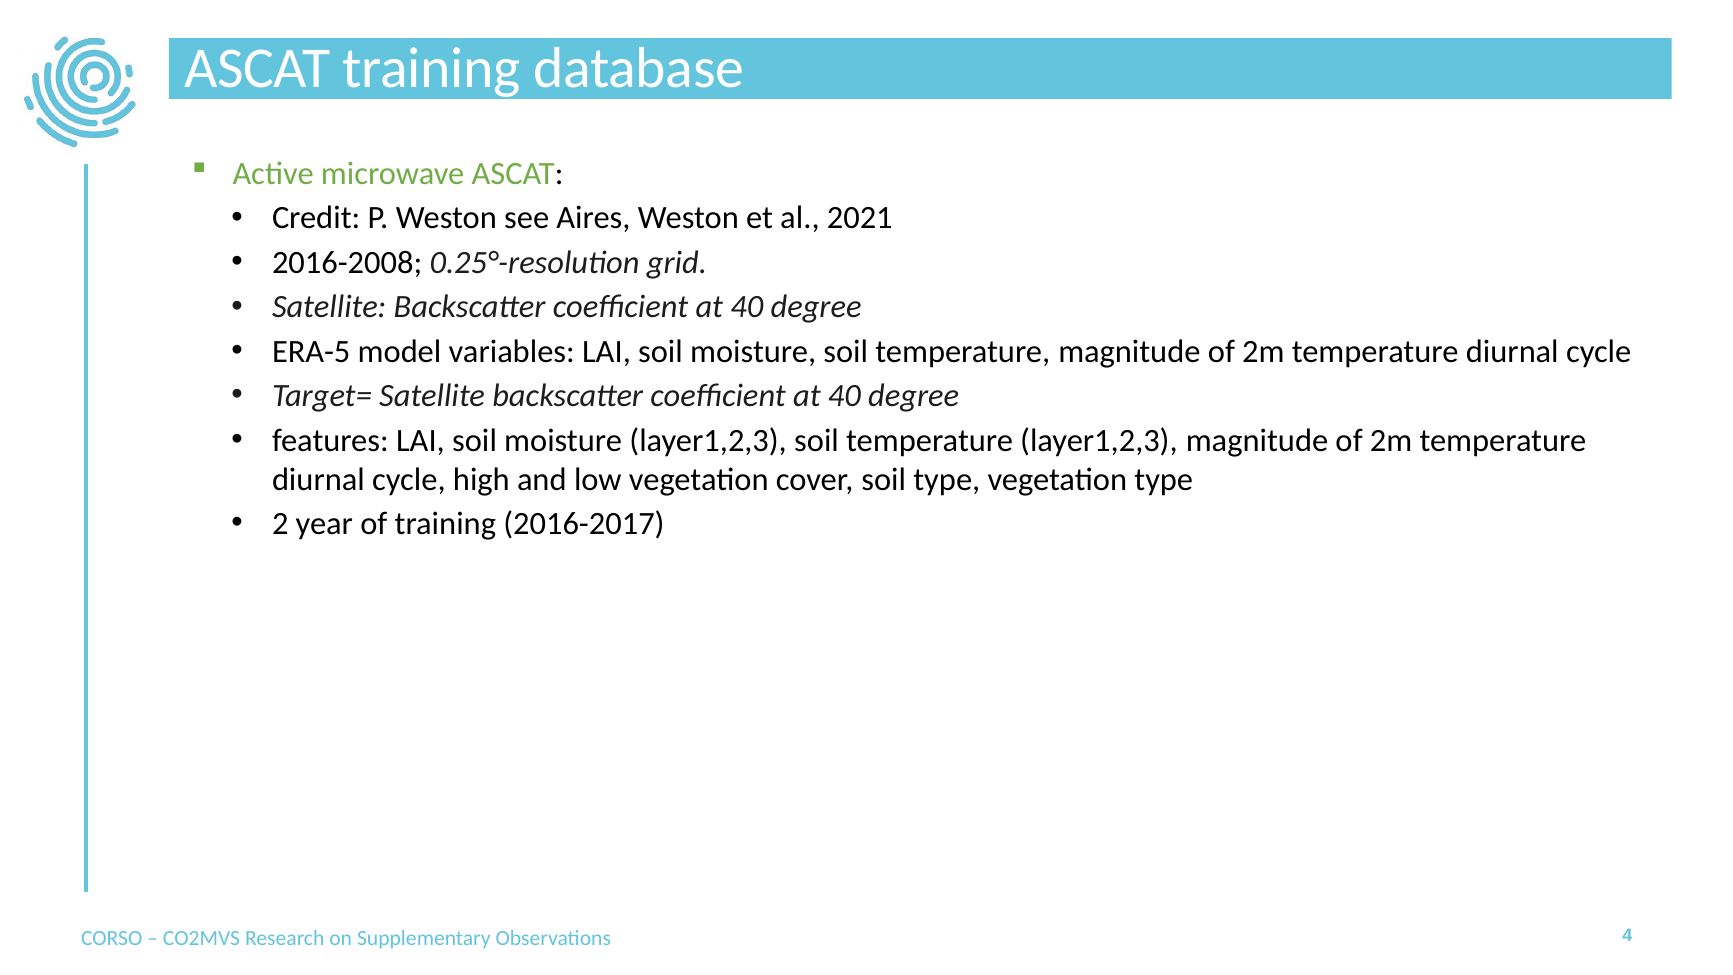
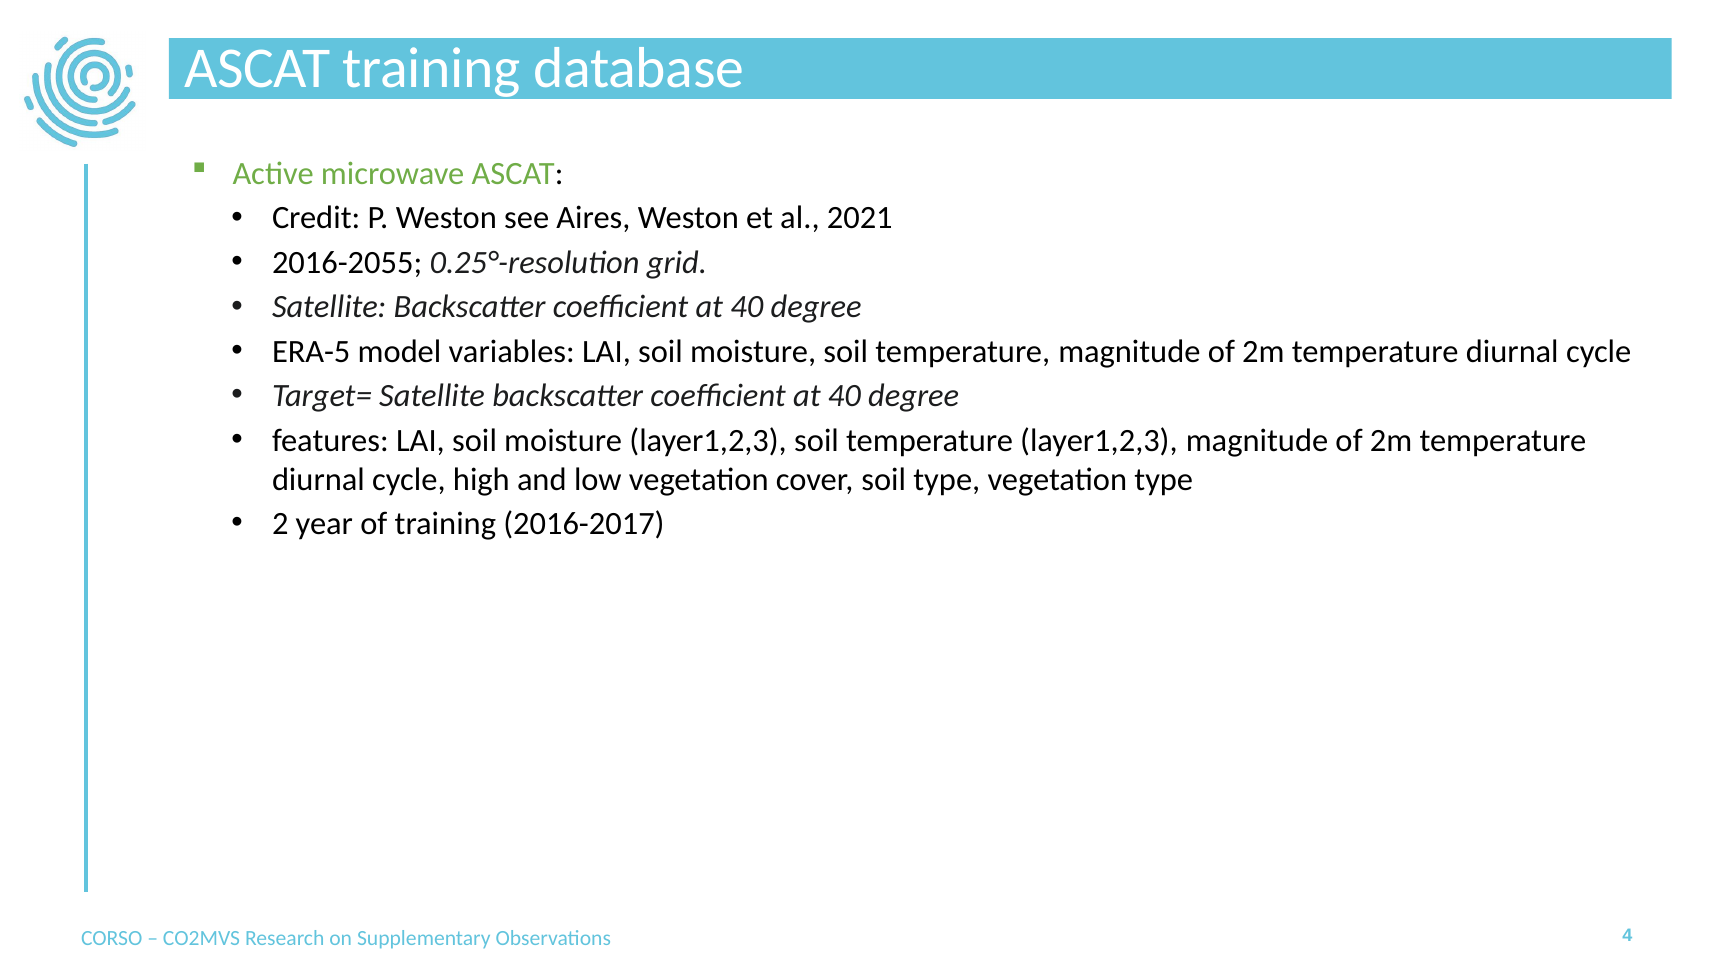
2016-2008: 2016-2008 -> 2016-2055
